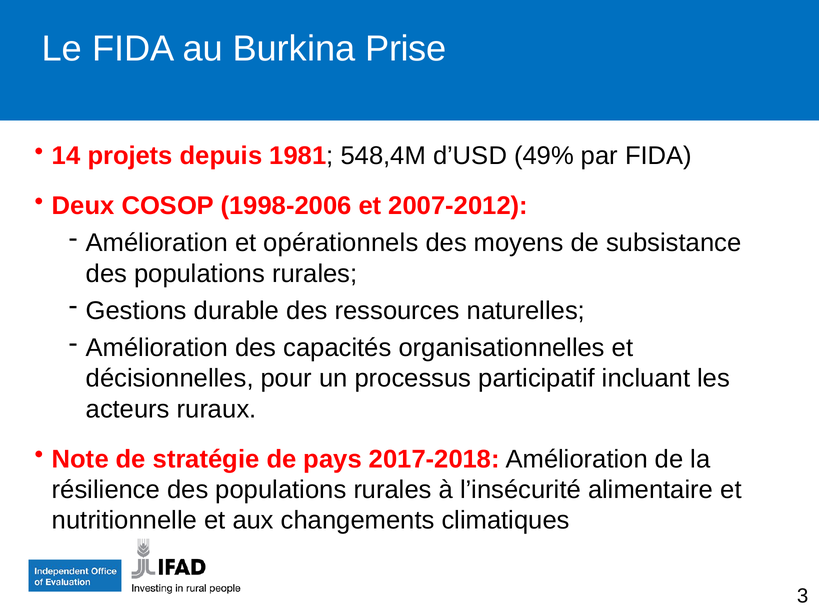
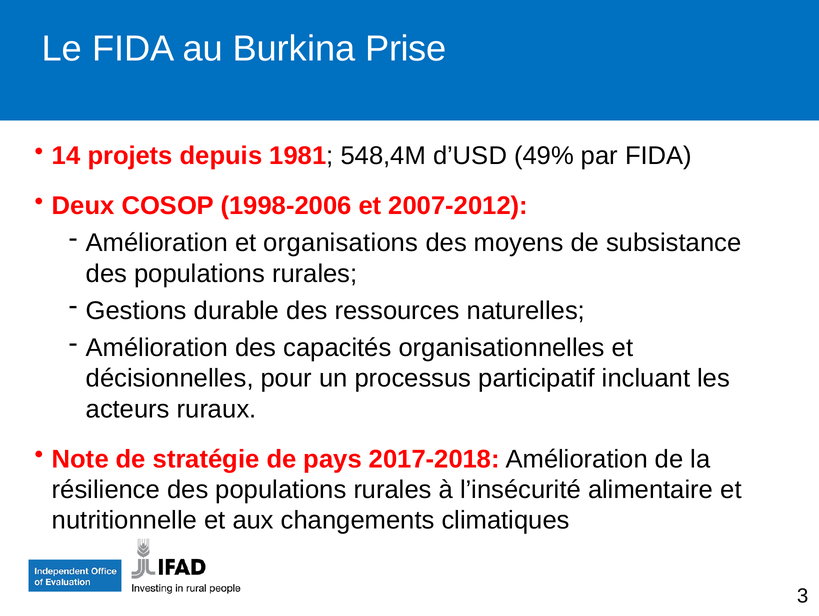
opérationnels: opérationnels -> organisations
